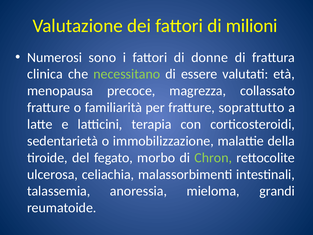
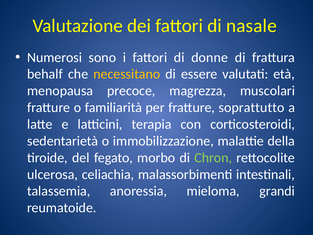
milioni: milioni -> nasale
clinica: clinica -> behalf
necessitano colour: light green -> yellow
collassato: collassato -> muscolari
